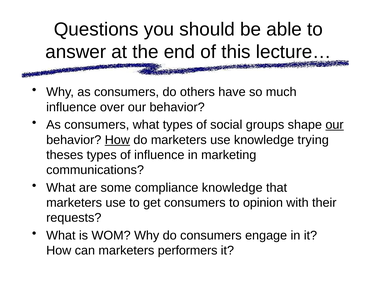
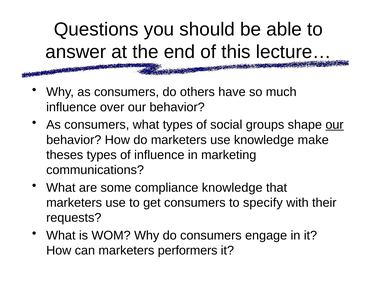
How at (117, 140) underline: present -> none
trying: trying -> make
opinion: opinion -> specify
